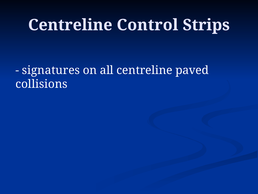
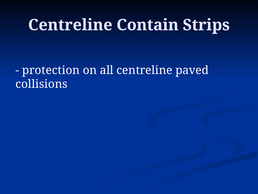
Control: Control -> Contain
signatures: signatures -> protection
